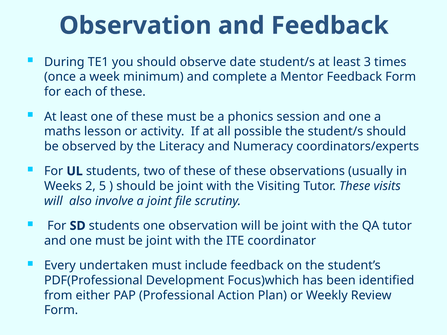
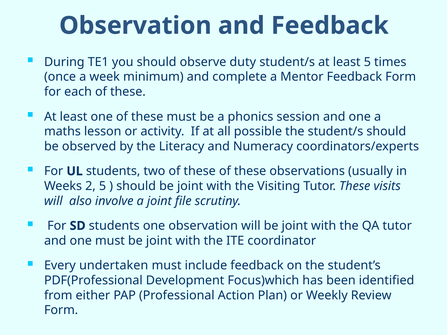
date: date -> duty
least 3: 3 -> 5
